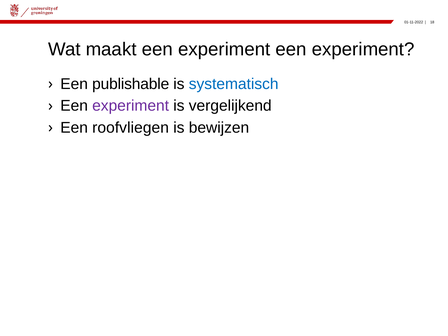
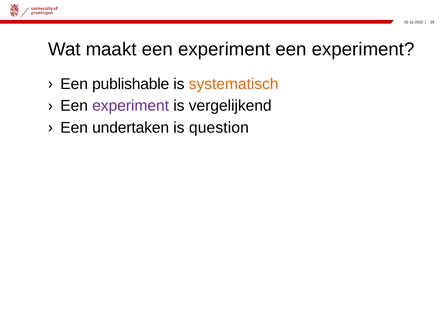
systematisch colour: blue -> orange
roofvliegen: roofvliegen -> undertaken
bewijzen: bewijzen -> question
